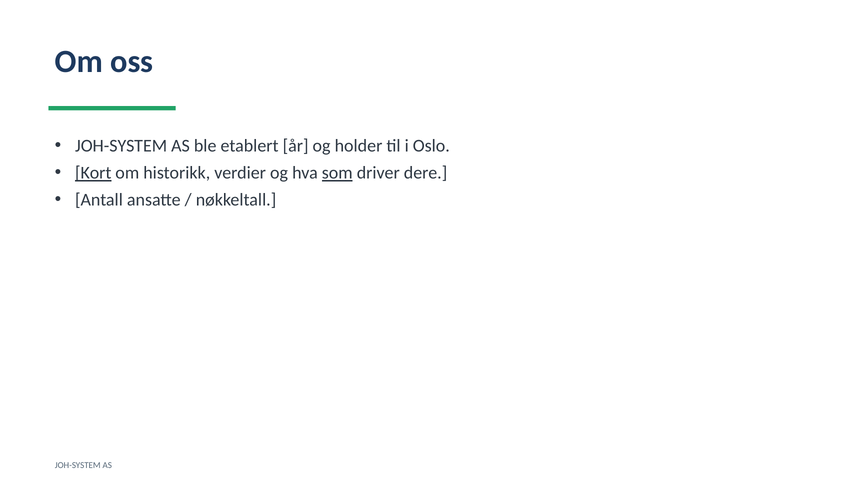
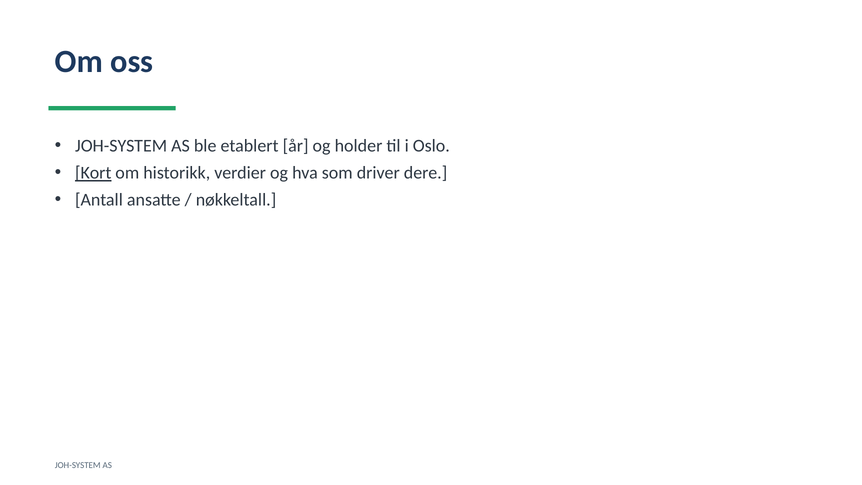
som underline: present -> none
